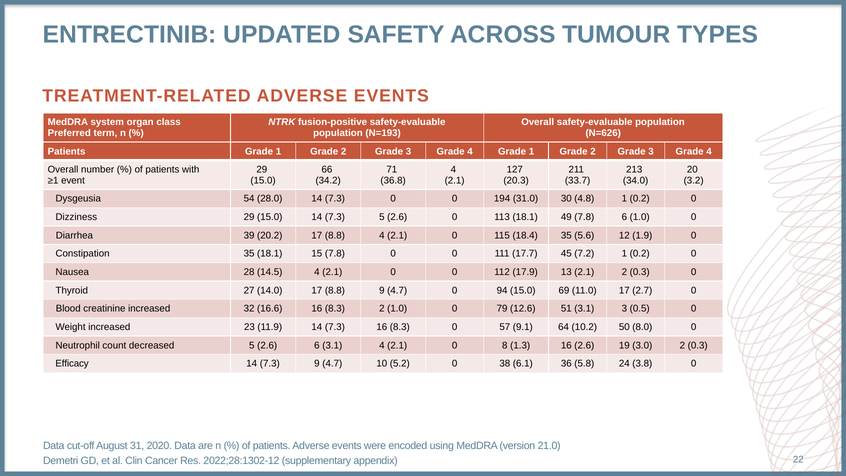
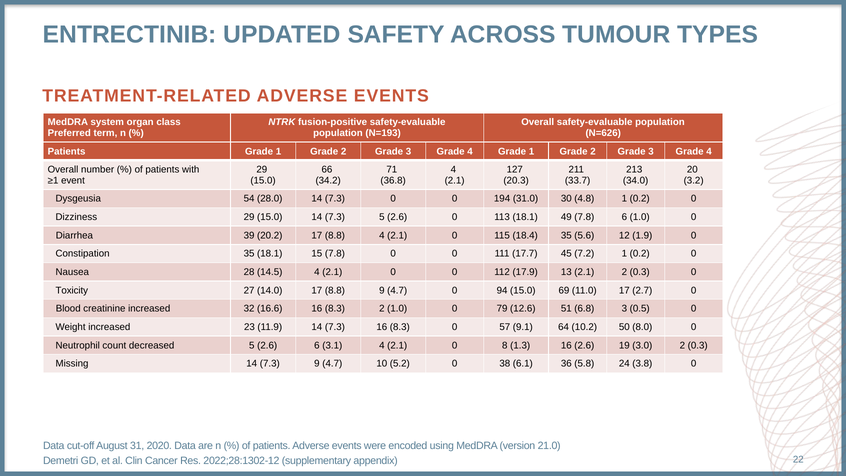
Thyroid: Thyroid -> Toxicity
51 3.1: 3.1 -> 6.8
Efficacy: Efficacy -> Missing
